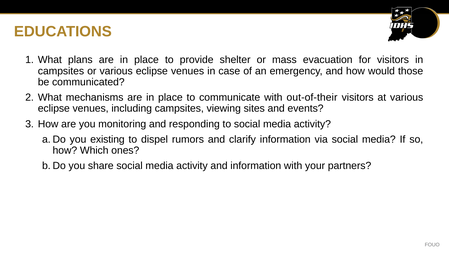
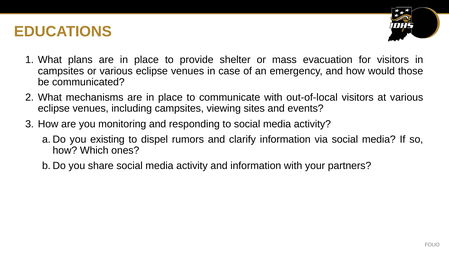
out-of-their: out-of-their -> out-of-local
